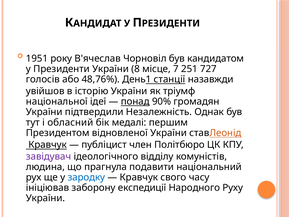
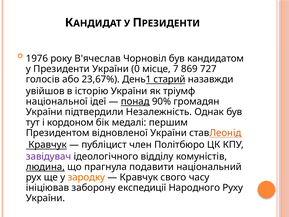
1951: 1951 -> 1976
8: 8 -> 0
251: 251 -> 869
48,76%: 48,76% -> 23,67%
станції: станції -> старий
обласний: обласний -> кордоном
людина underline: none -> present
зародку colour: blue -> orange
